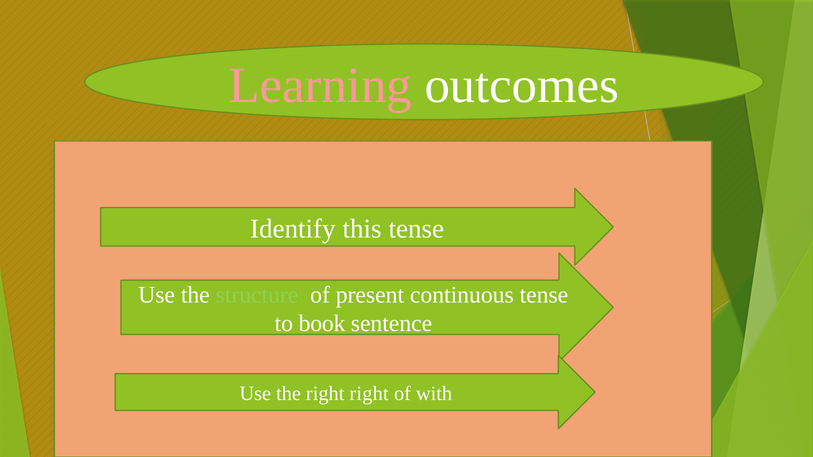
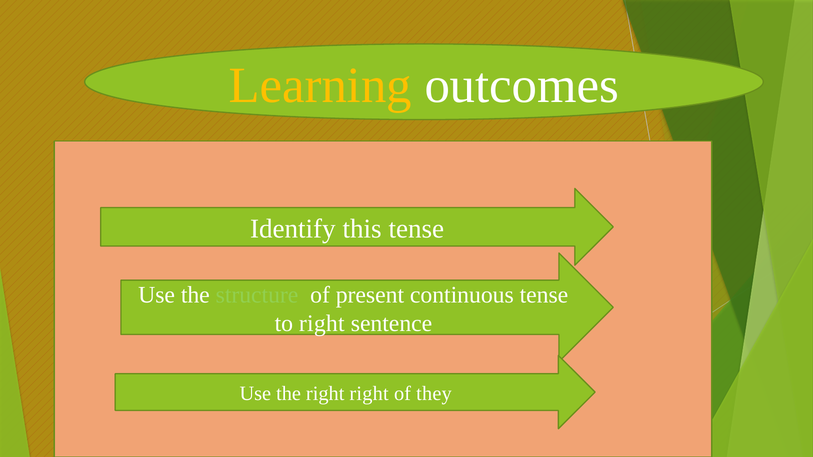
Learning colour: pink -> yellow
to book: book -> right
with: with -> they
